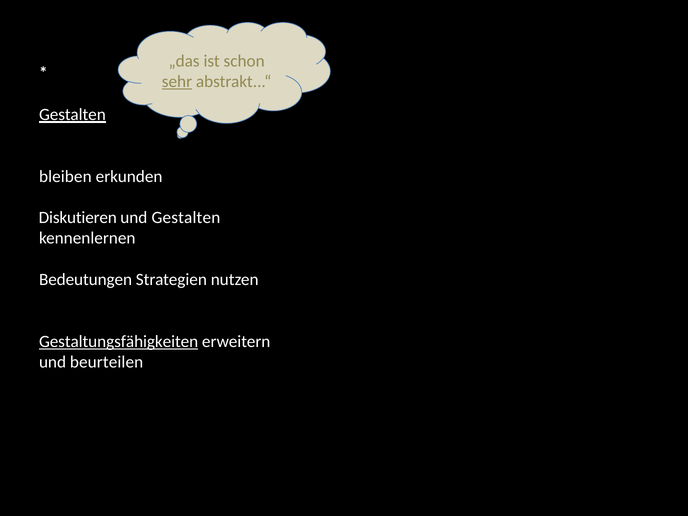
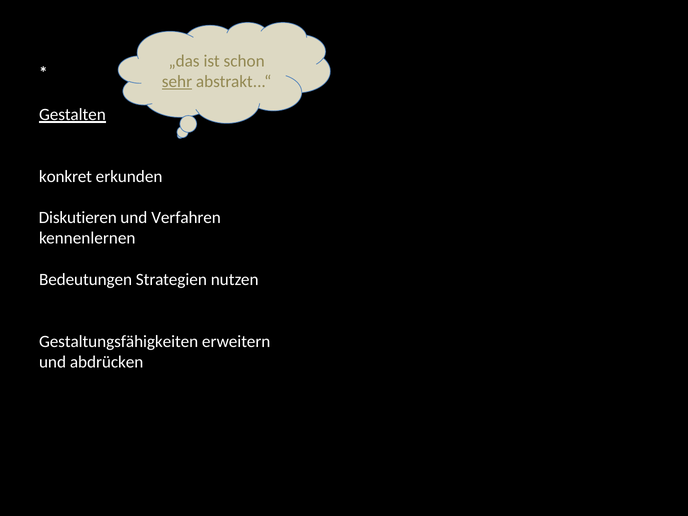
bleiben: bleiben -> konkret
und Gestalten: Gestalten -> Verfahren
Gestaltungsfähigkeiten underline: present -> none
beurteilen: beurteilen -> abdrücken
